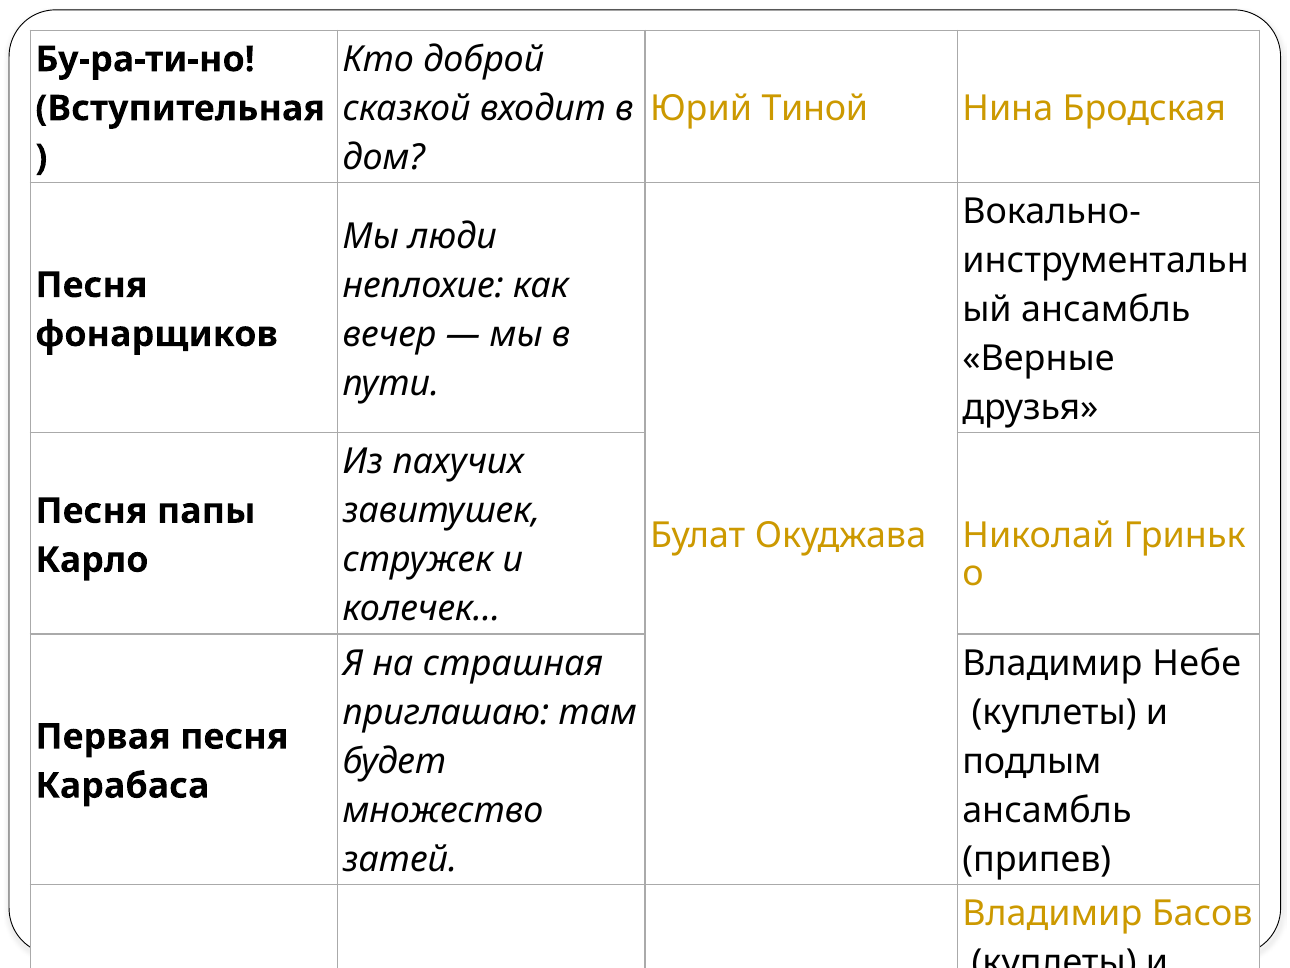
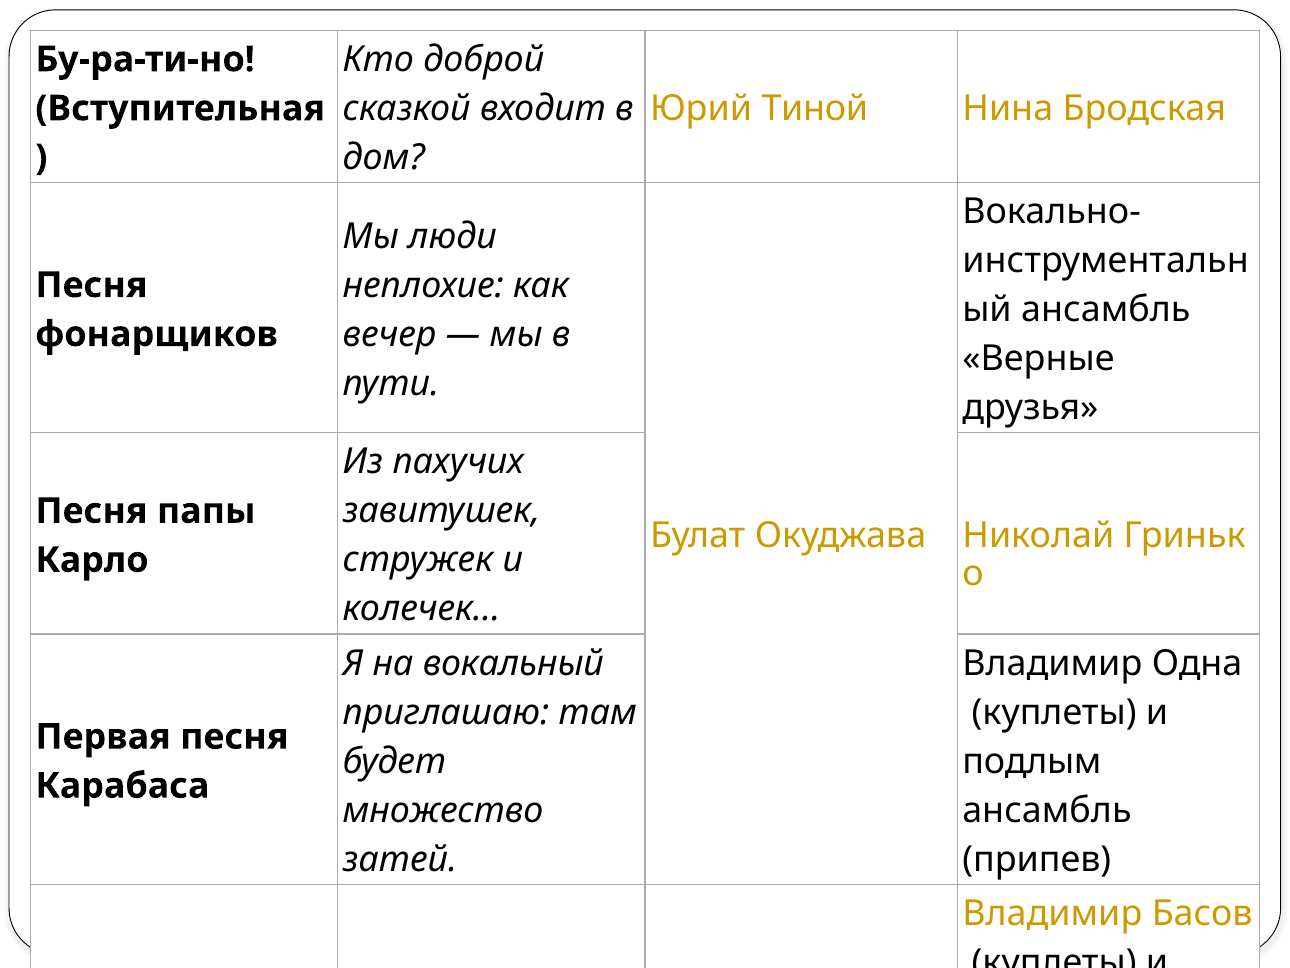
на страшная: страшная -> вокальный
Небе: Небе -> Одна
